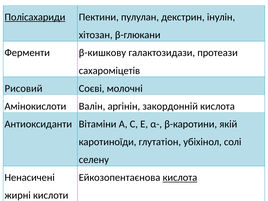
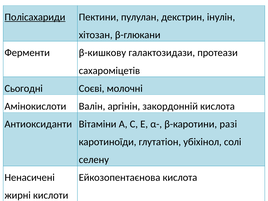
Рисовий: Рисовий -> Сьогодні
якій: якій -> разі
кислота at (180, 178) underline: present -> none
